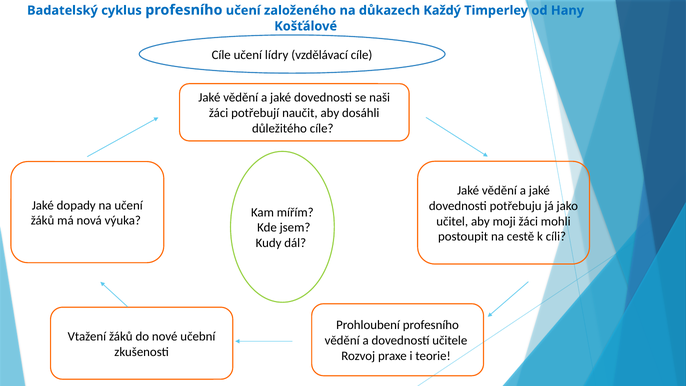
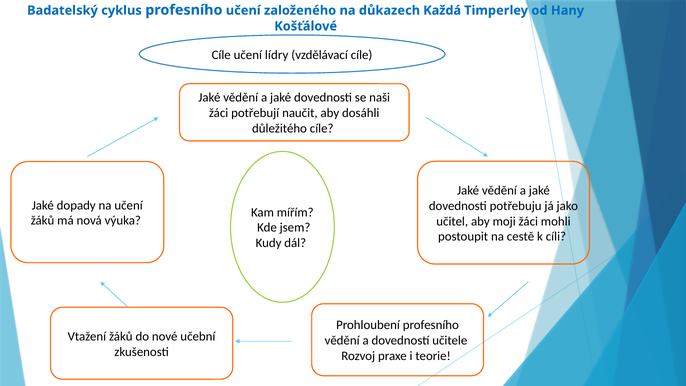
Každý: Každý -> Každá
